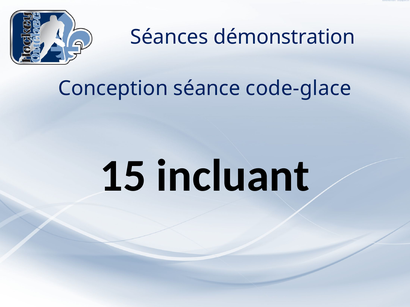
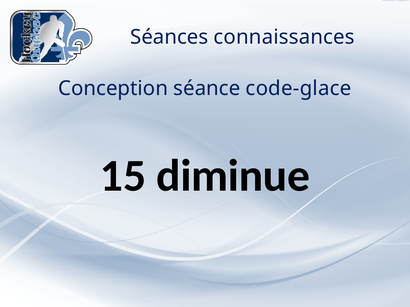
démonstration: démonstration -> connaissances
incluant: incluant -> diminue
